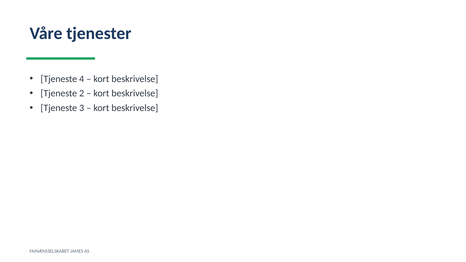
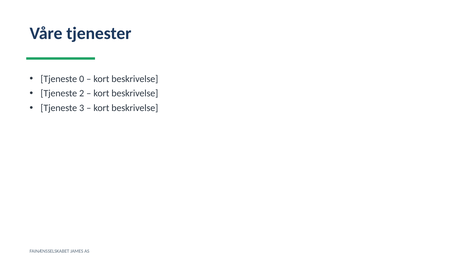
4: 4 -> 0
